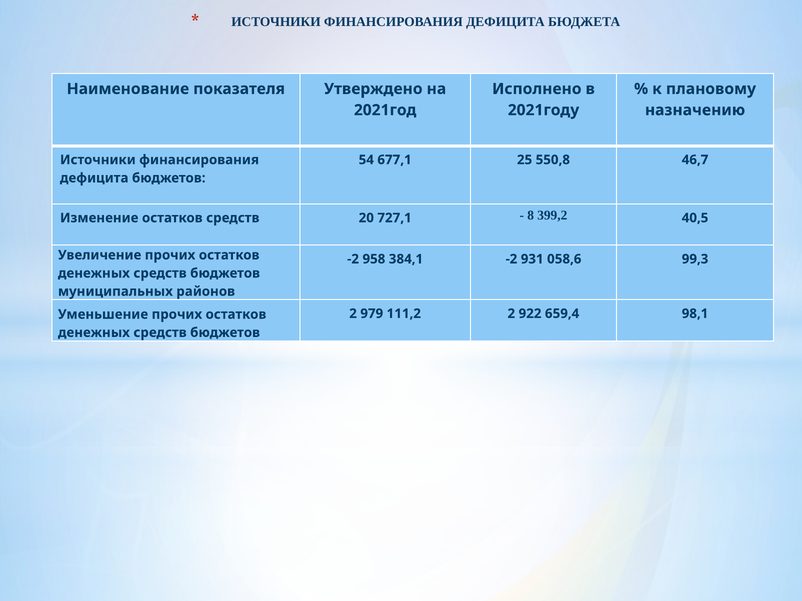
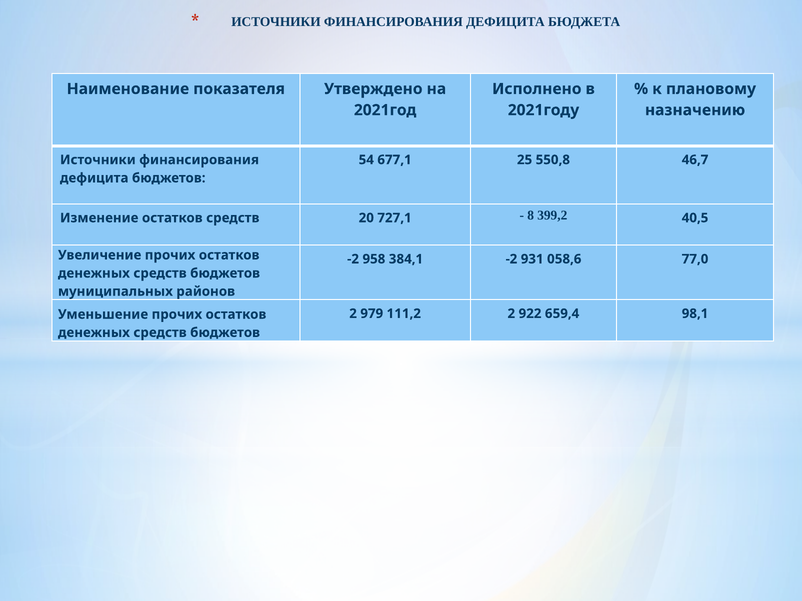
99,3: 99,3 -> 77,0
